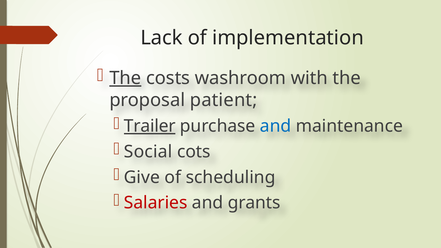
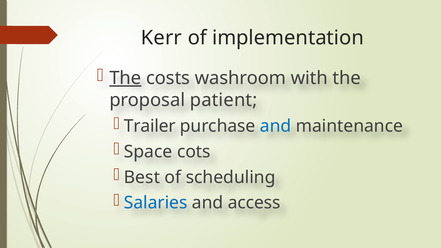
Lack: Lack -> Kerr
Trailer underline: present -> none
Social: Social -> Space
Give: Give -> Best
Salaries colour: red -> blue
grants: grants -> access
